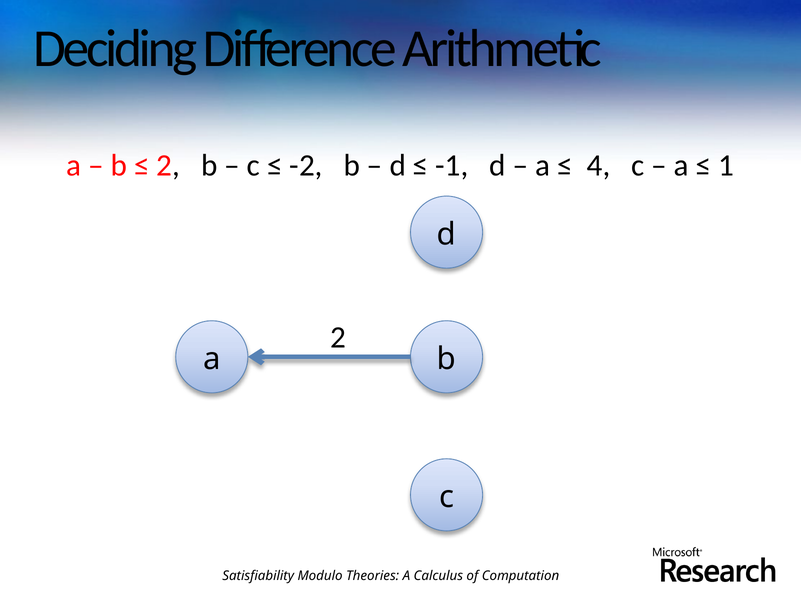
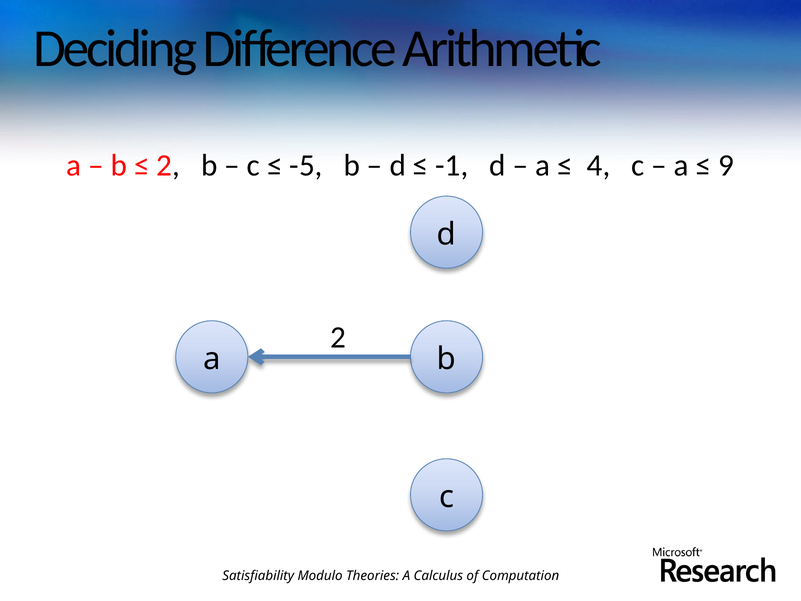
-2: -2 -> -5
1: 1 -> 9
